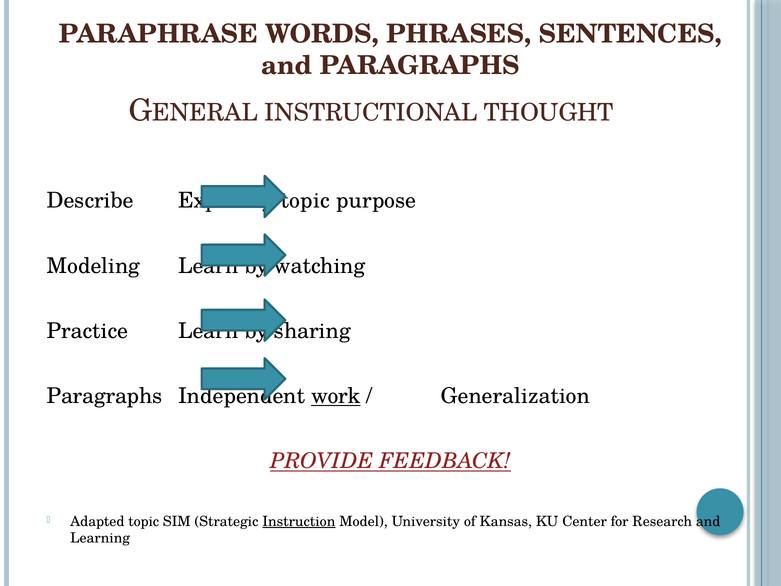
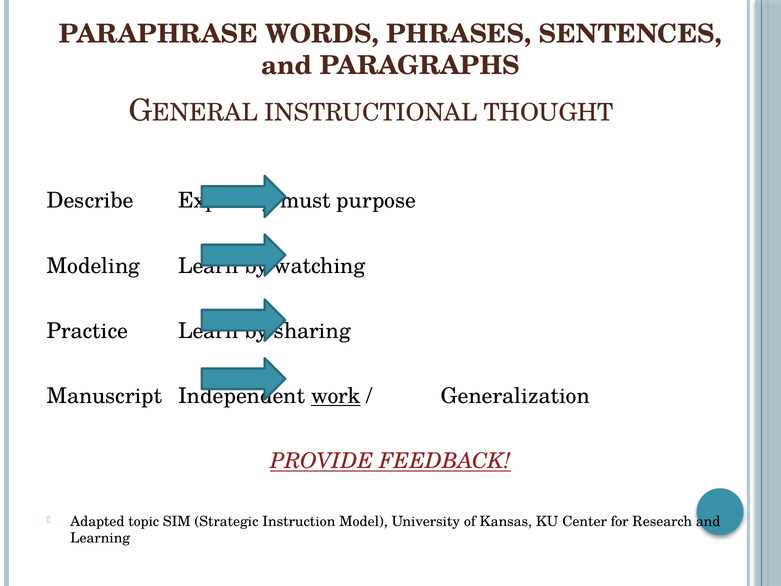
topic at (305, 201): topic -> must
Paragraphs at (105, 396): Paragraphs -> Manuscript
Instruction underline: present -> none
